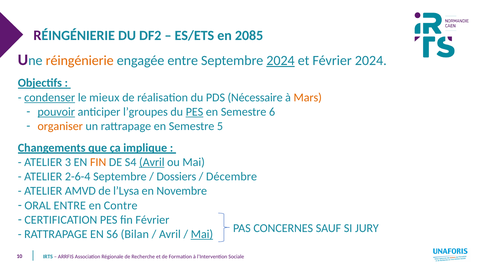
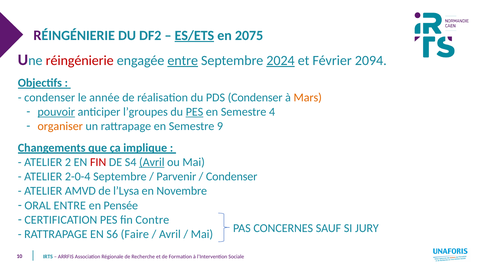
ES/ETS underline: none -> present
2085: 2085 -> 2075
réingénierie at (80, 60) colour: orange -> red
entre at (183, 60) underline: none -> present
Février 2024: 2024 -> 2094
condenser at (50, 97) underline: present -> none
mieux: mieux -> année
PDS Nécessaire: Nécessaire -> Condenser
6: 6 -> 4
5: 5 -> 9
3: 3 -> 2
FIN at (98, 162) colour: orange -> red
2-6-4: 2-6-4 -> 2-0-4
Dossiers: Dossiers -> Parvenir
Décembre at (232, 176): Décembre -> Condenser
Contre: Contre -> Pensée
fin Février: Février -> Contre
Bilan: Bilan -> Faire
Mai at (202, 234) underline: present -> none
